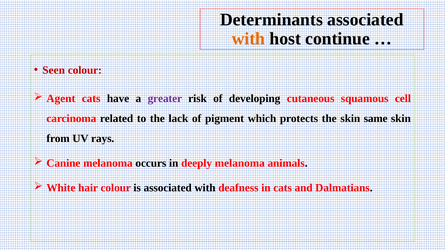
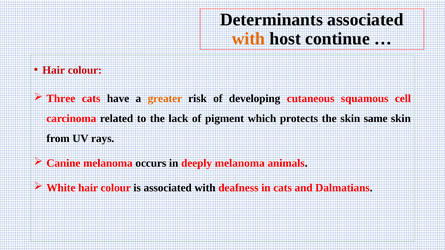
Seen at (54, 70): Seen -> Hair
Agent: Agent -> Three
greater colour: purple -> orange
